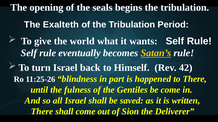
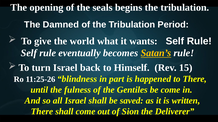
Exalteth: Exalteth -> Damned
42: 42 -> 15
